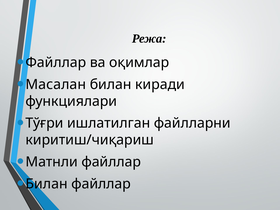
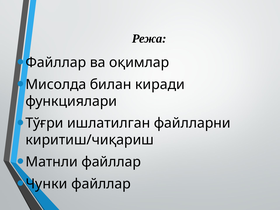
Масалан: Масалан -> Мисолда
Билан at (47, 184): Билан -> Чунки
